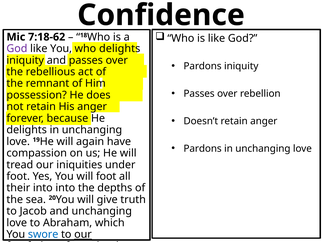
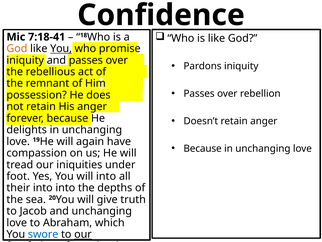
7:18-62: 7:18-62 -> 7:18-41
God at (17, 48) colour: purple -> orange
You at (61, 48) underline: none -> present
who delights: delights -> promise
Pardons at (203, 148): Pardons -> Because
will foot: foot -> into
